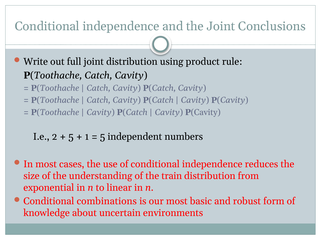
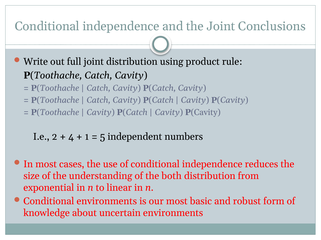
5 at (71, 137): 5 -> 4
train: train -> both
Conditional combinations: combinations -> environments
